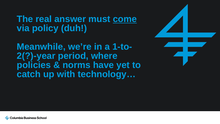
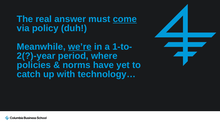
we’re underline: none -> present
